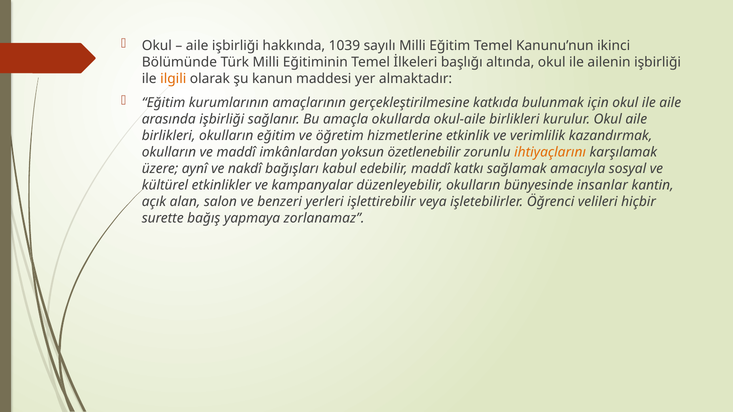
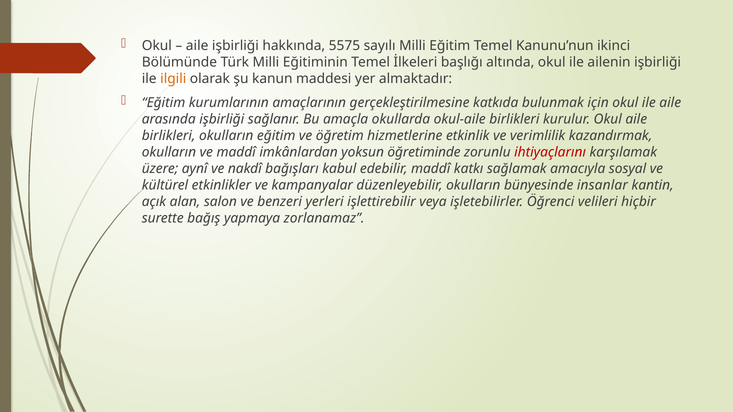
1039: 1039 -> 5575
özetlenebilir: özetlenebilir -> öğretiminde
ihtiyaçlarını colour: orange -> red
